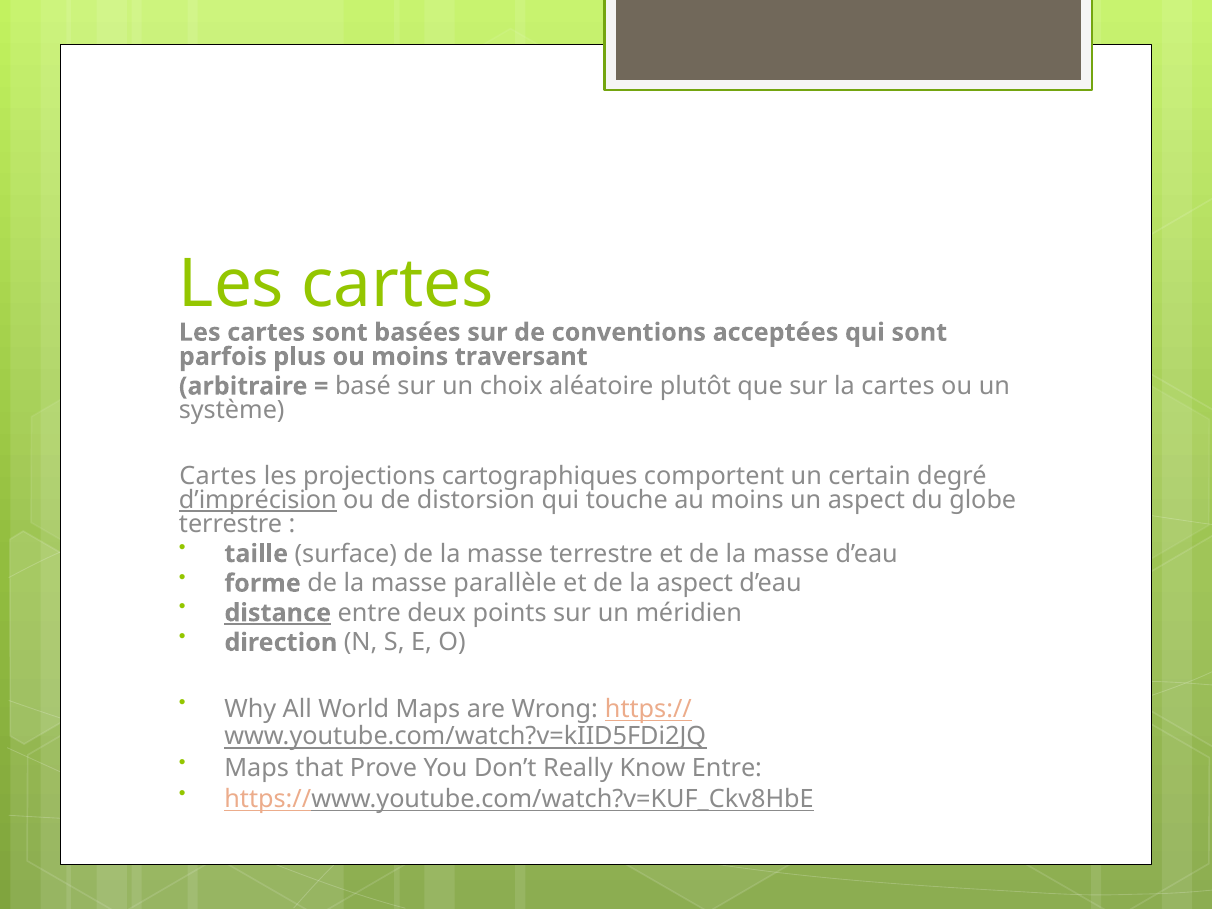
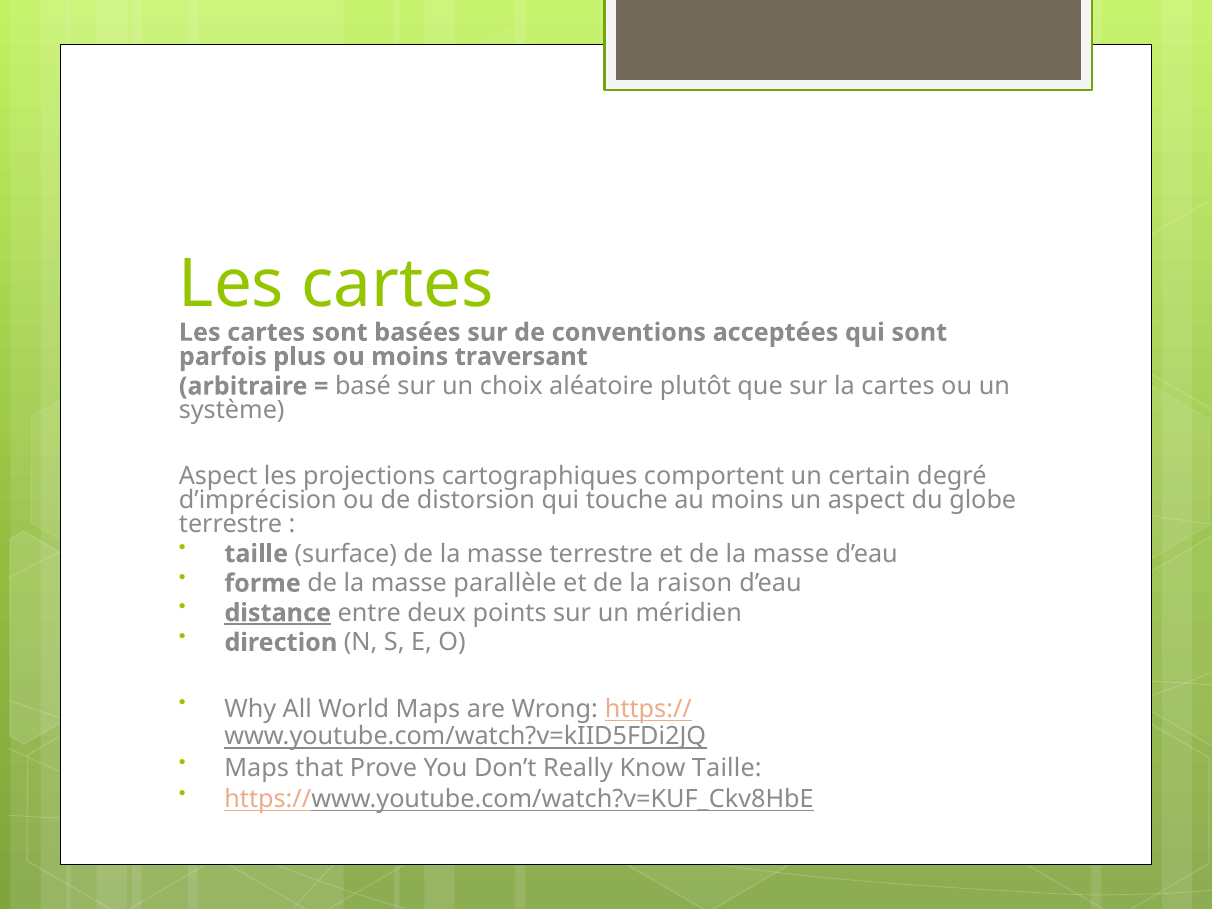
Cartes at (218, 476): Cartes -> Aspect
d’imprécision underline: present -> none
la aspect: aspect -> raison
Know Entre: Entre -> Taille
